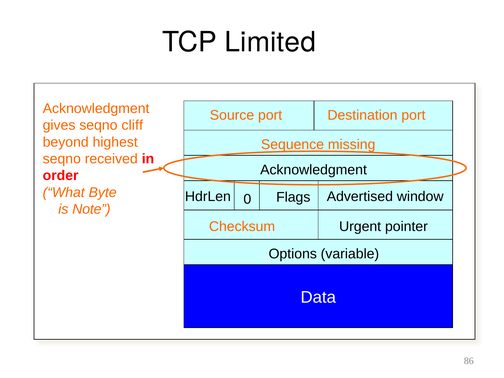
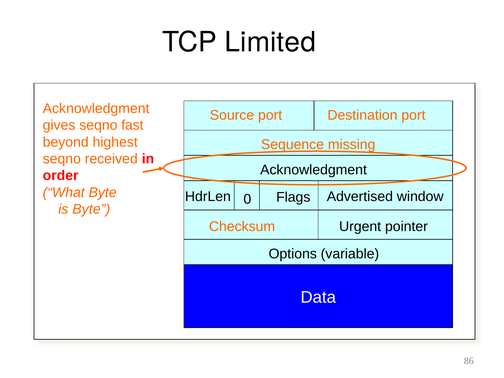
cliff: cliff -> fast
is Note: Note -> Byte
